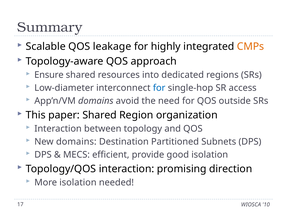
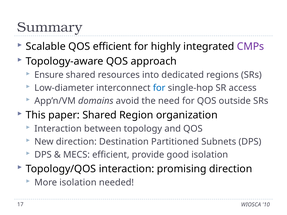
QOS leakage: leakage -> efficient
CMPs colour: orange -> purple
New domains: domains -> direction
